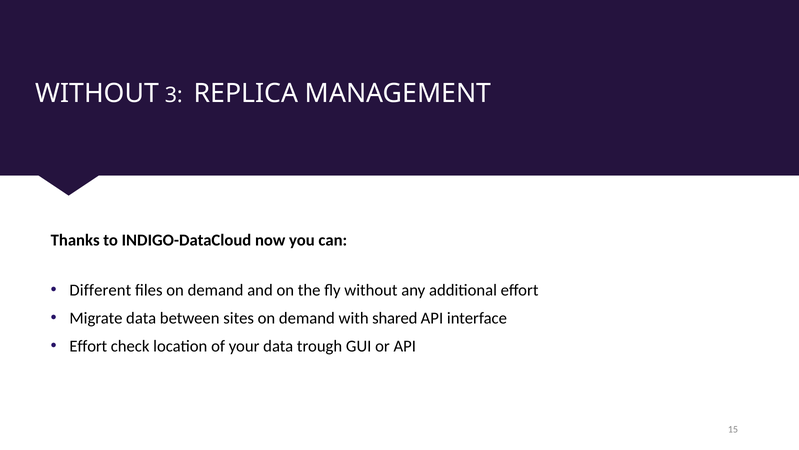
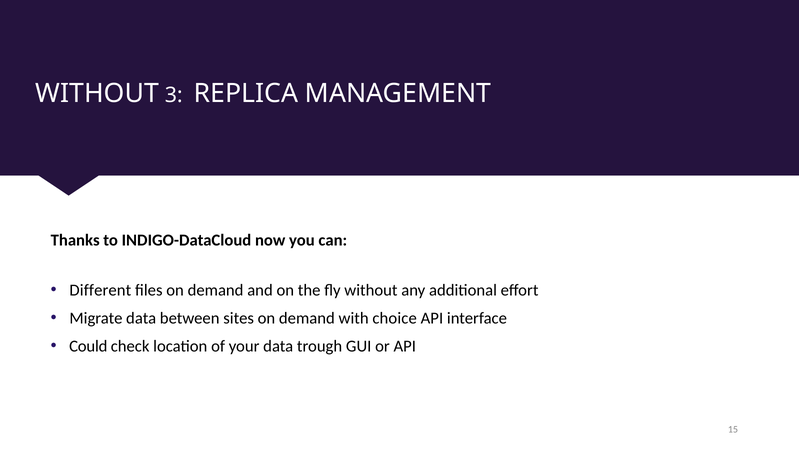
shared: shared -> choice
Effort at (88, 346): Effort -> Could
